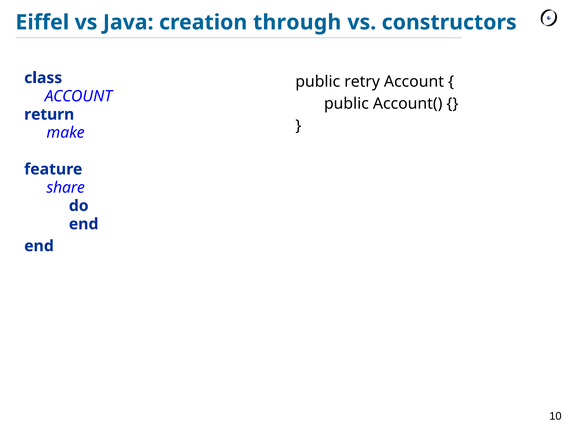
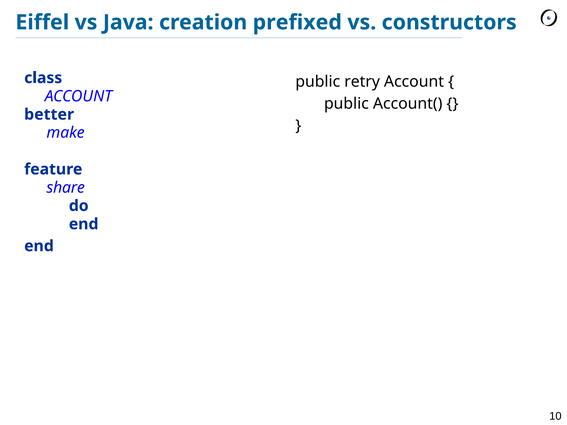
through: through -> prefixed
return: return -> better
